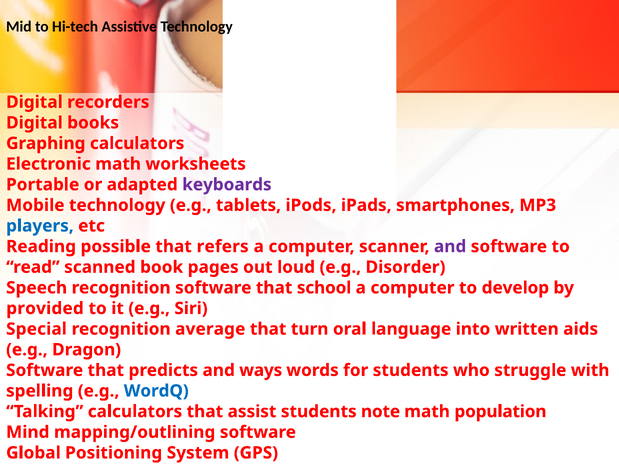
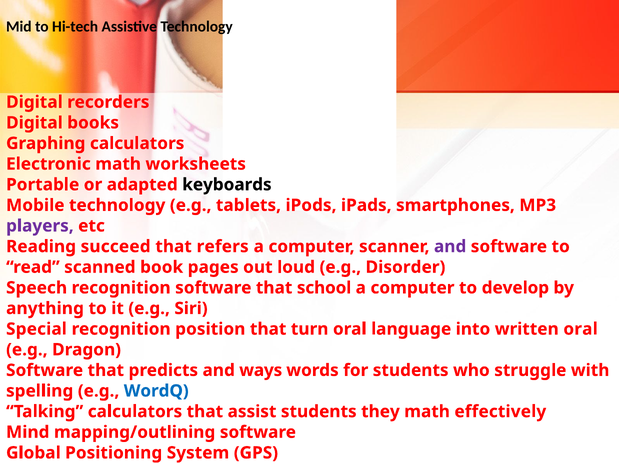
keyboards colour: purple -> black
players colour: blue -> purple
possible: possible -> succeed
provided: provided -> anything
average: average -> position
written aids: aids -> oral
note: note -> they
population: population -> effectively
